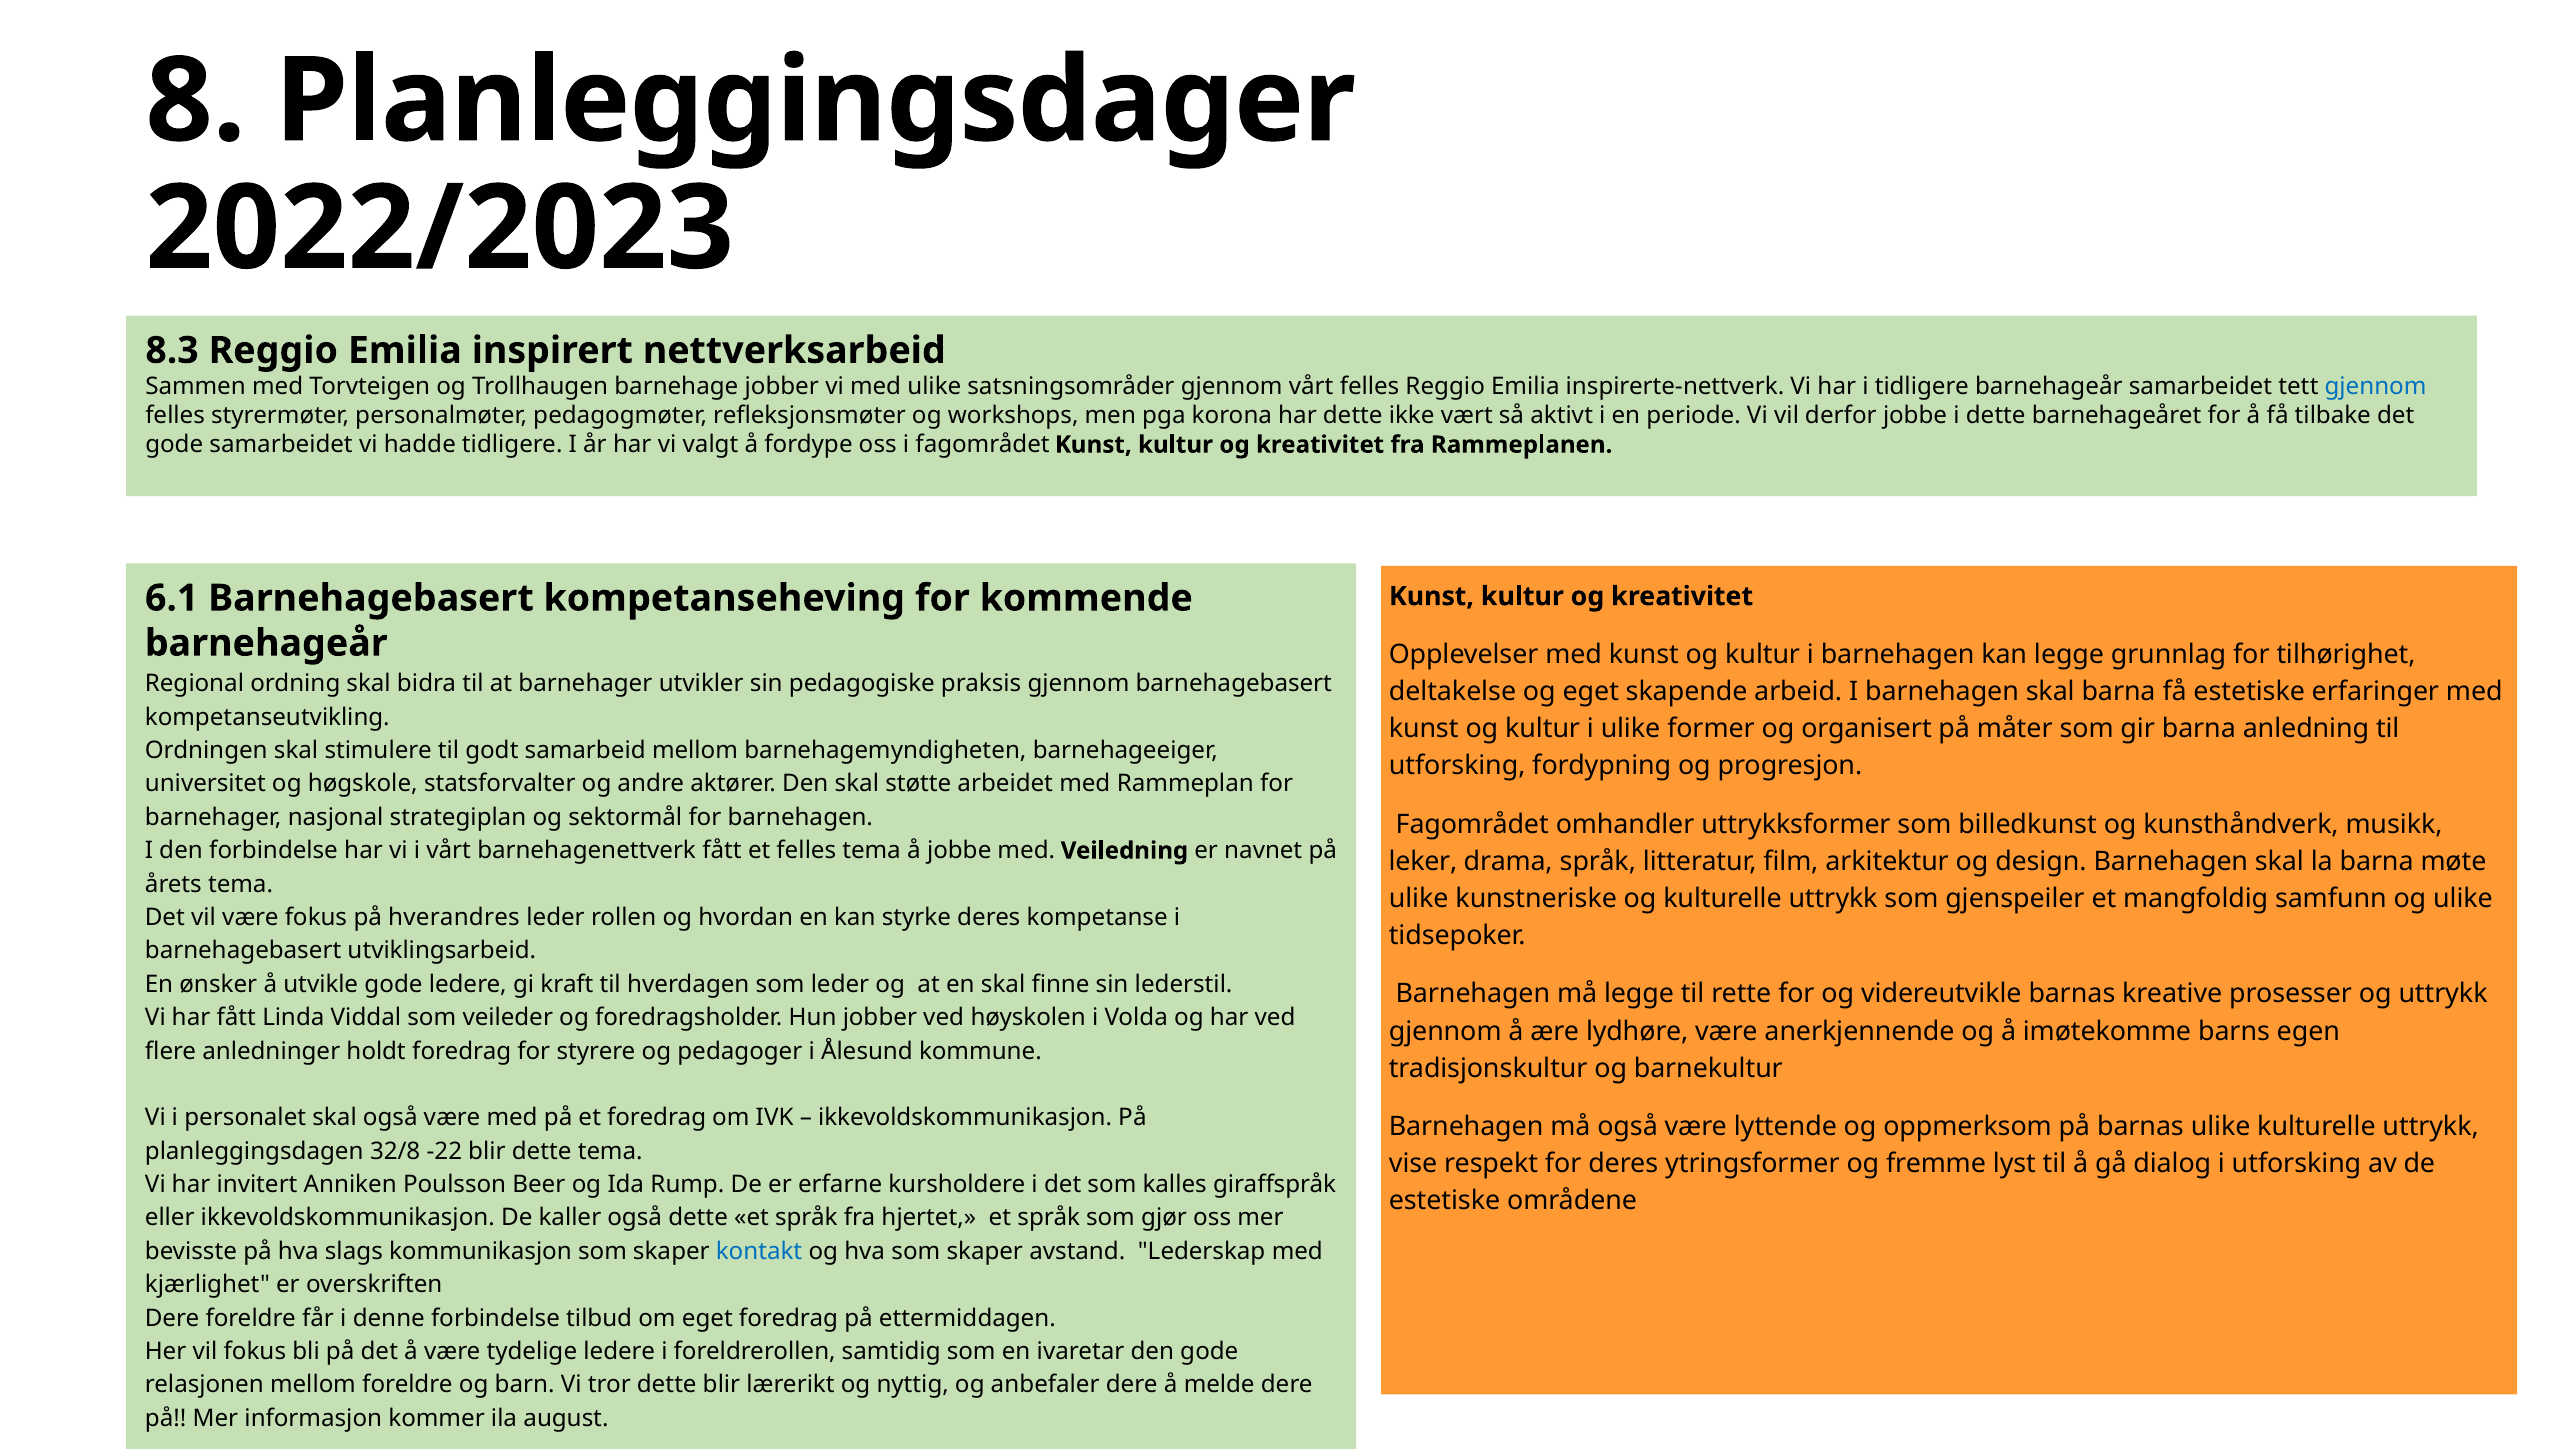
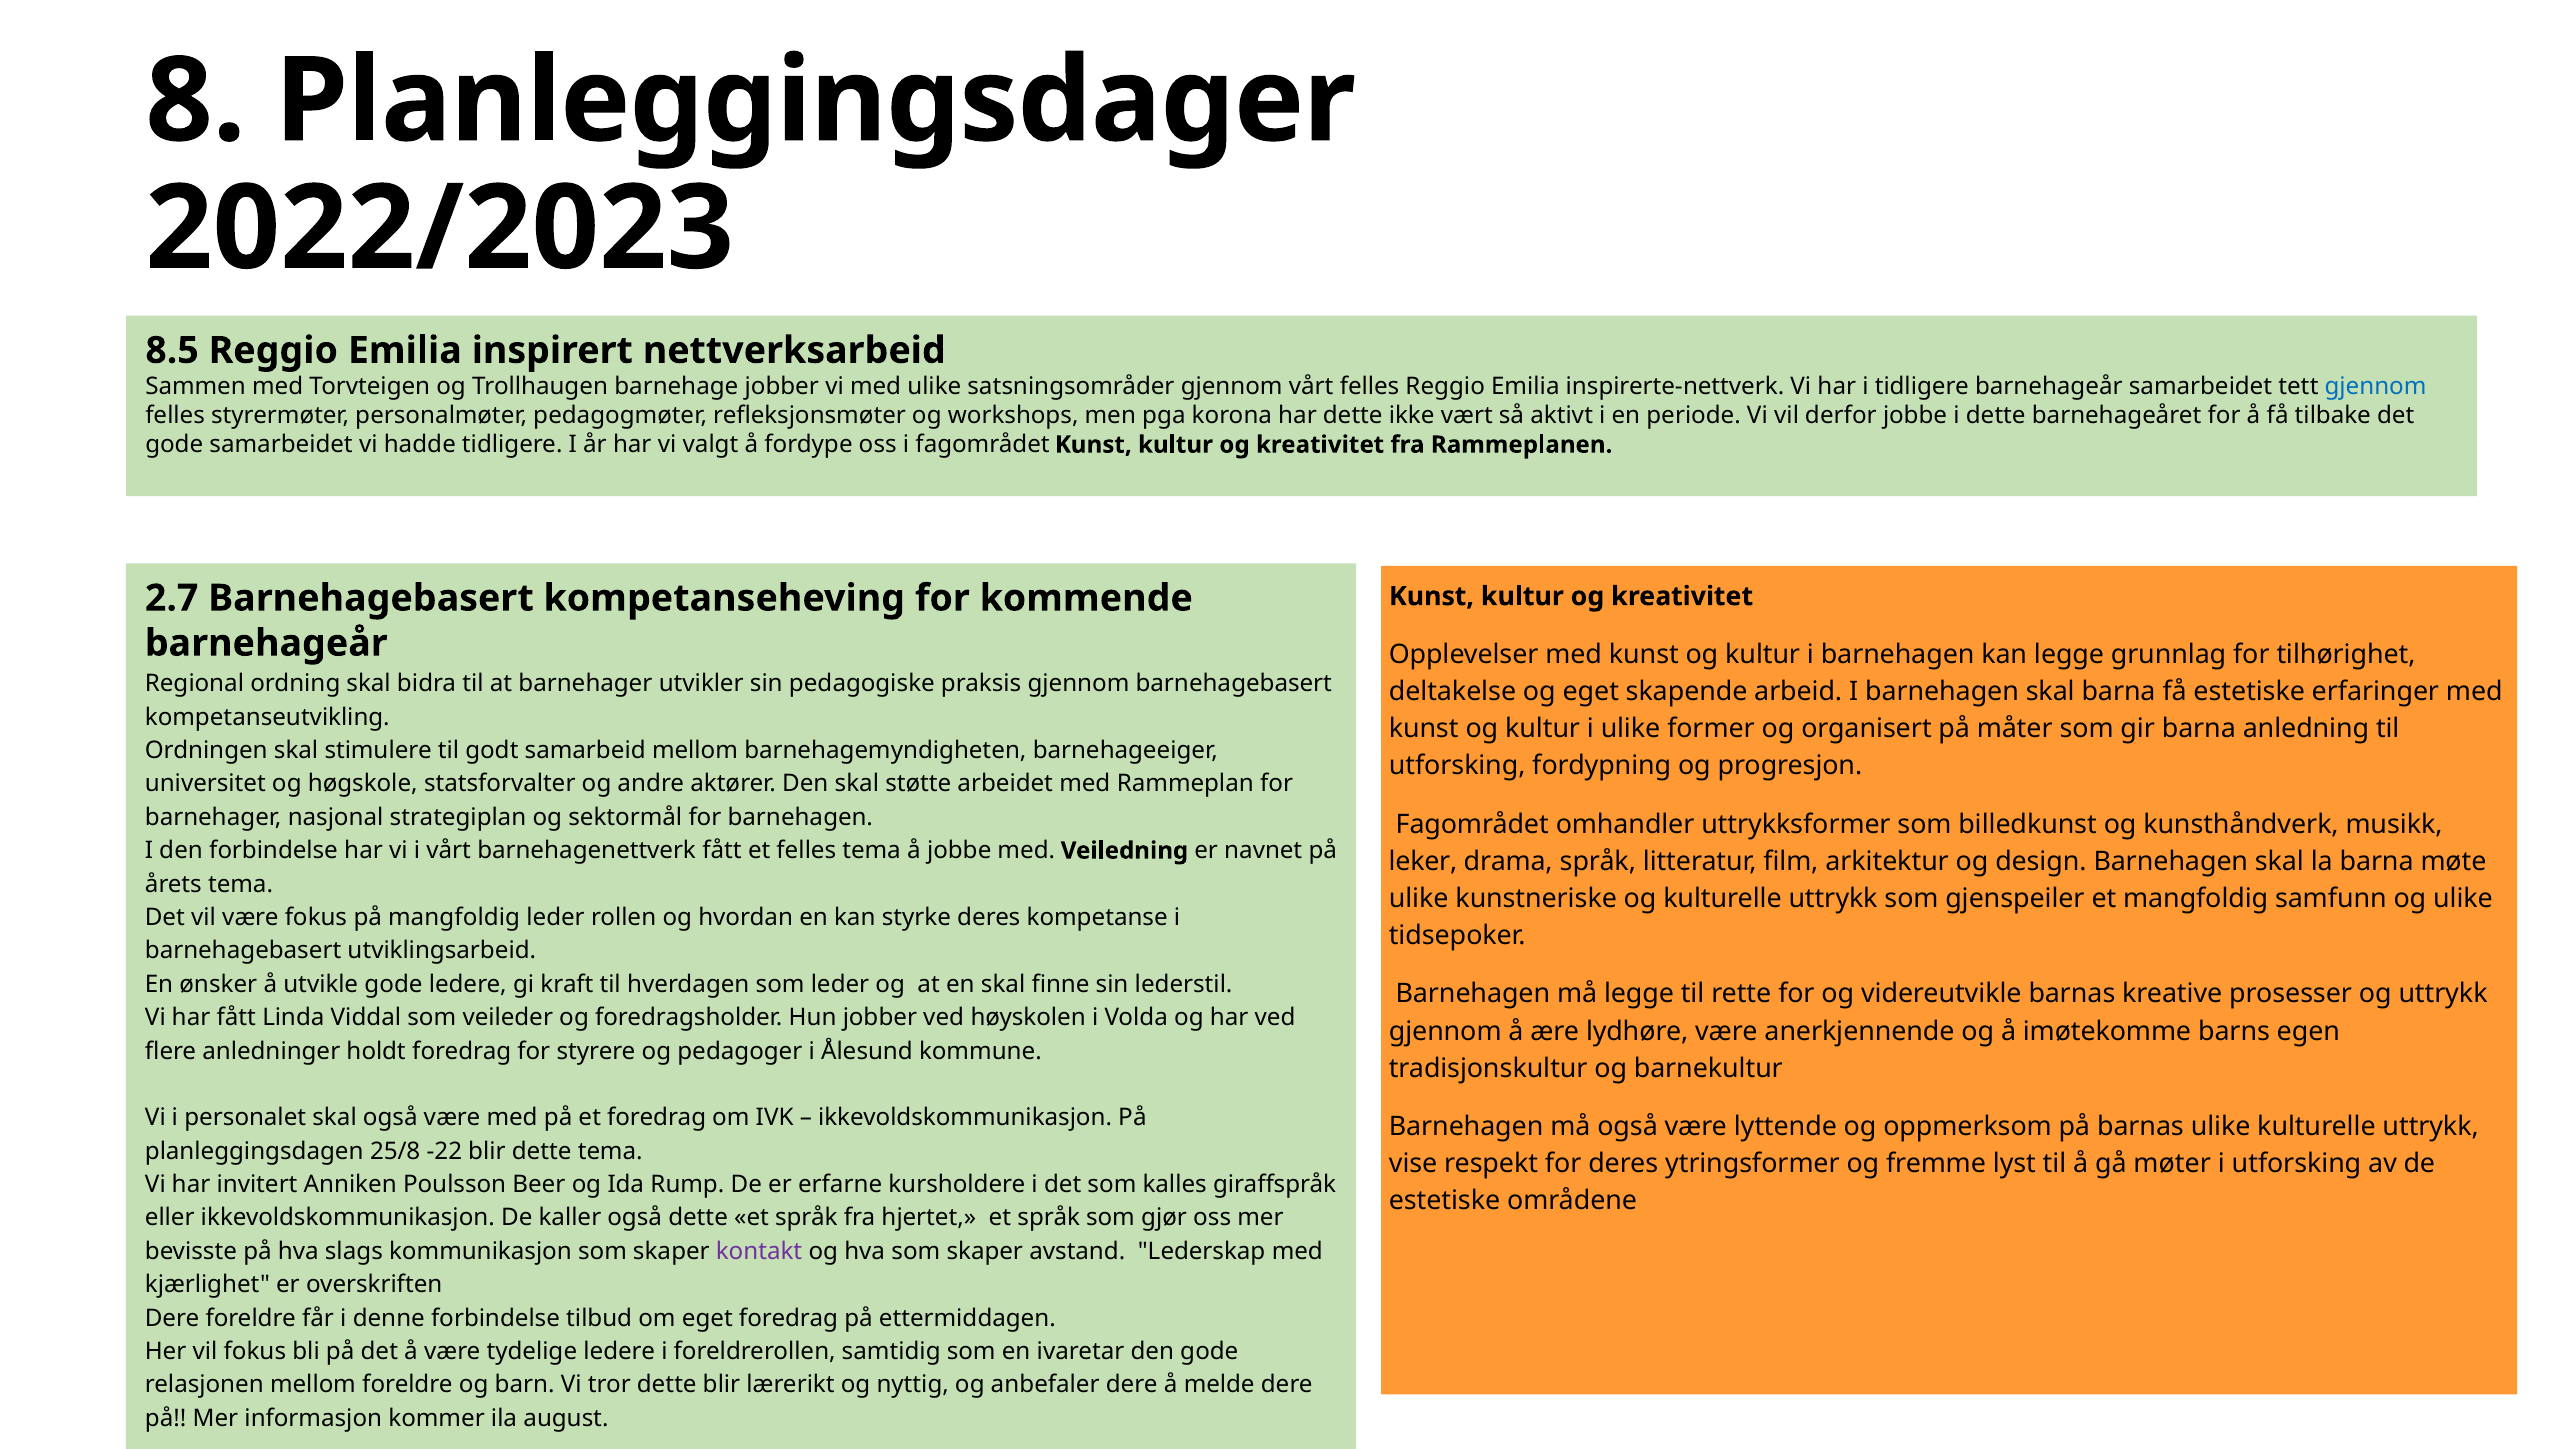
8.3: 8.3 -> 8.5
6.1: 6.1 -> 2.7
på hverandres: hverandres -> mangfoldig
32/8: 32/8 -> 25/8
dialog: dialog -> møter
kontakt colour: blue -> purple
